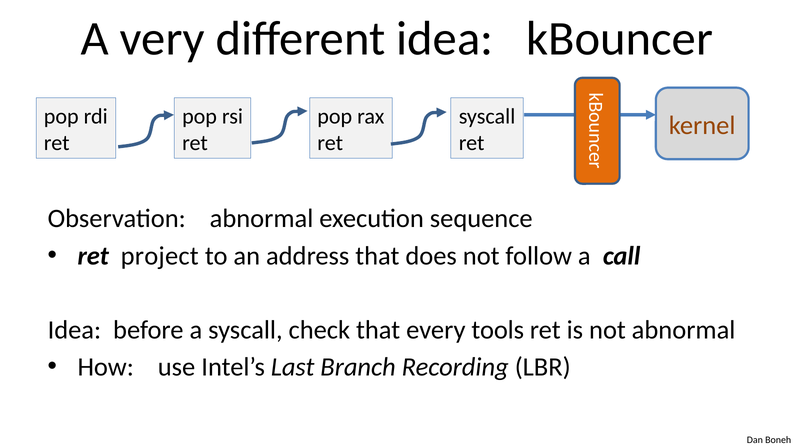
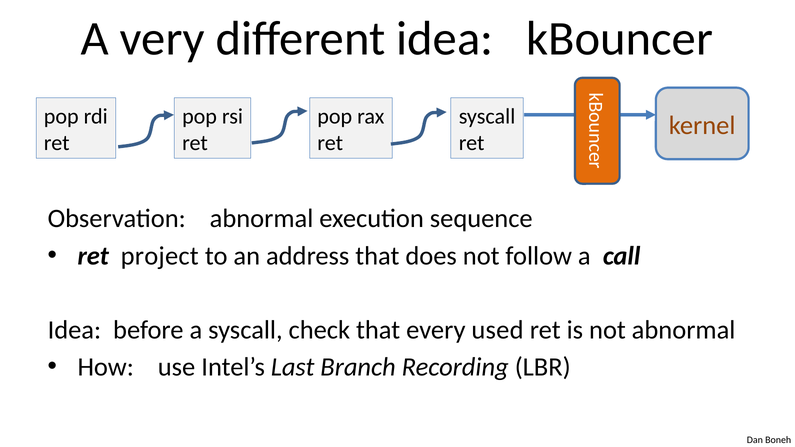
tools: tools -> used
